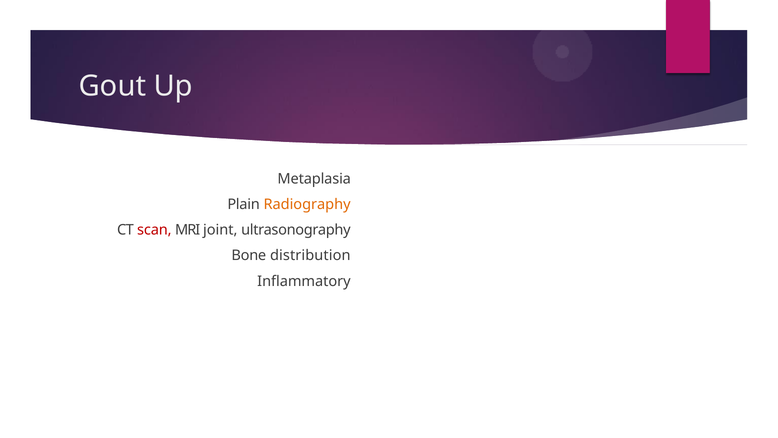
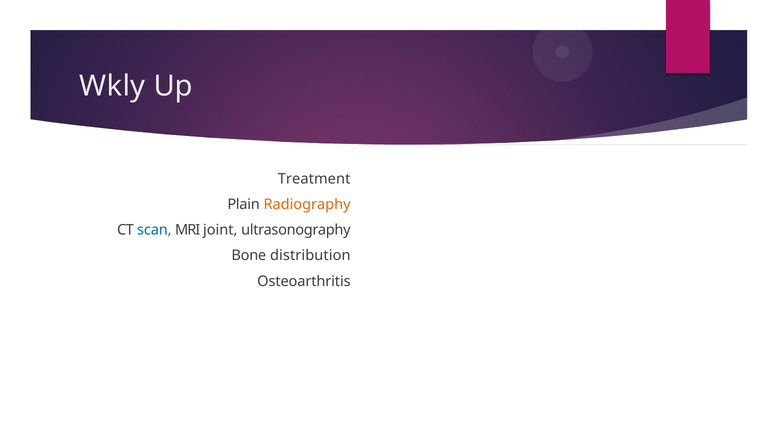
Gout: Gout -> Wkly
Metaplasia: Metaplasia -> Treatment
scan colour: red -> blue
Inflammatory: Inflammatory -> Osteoarthritis
